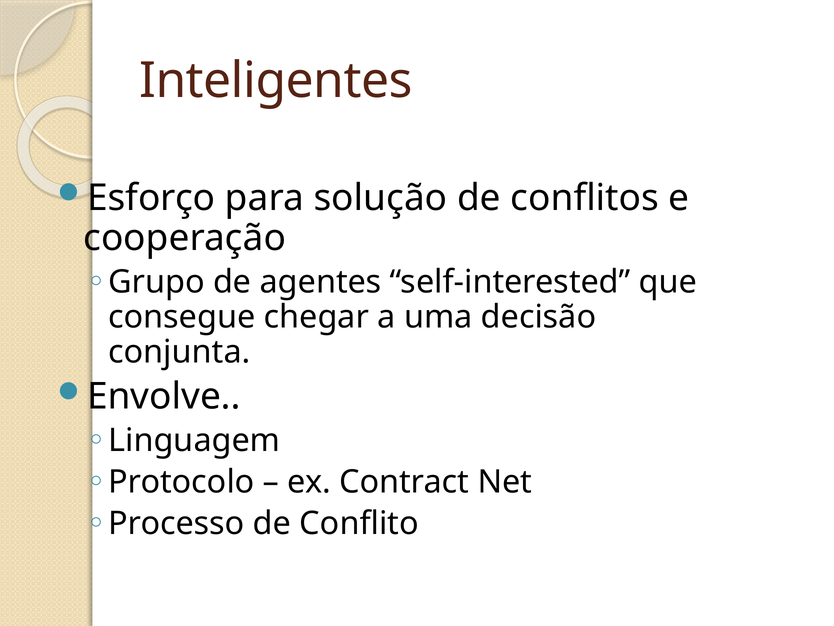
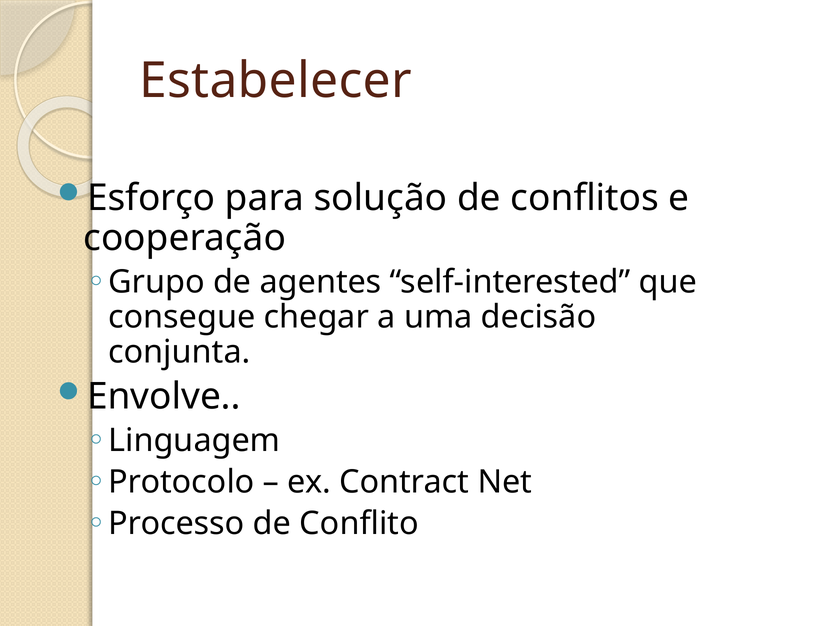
Inteligentes: Inteligentes -> Estabelecer
